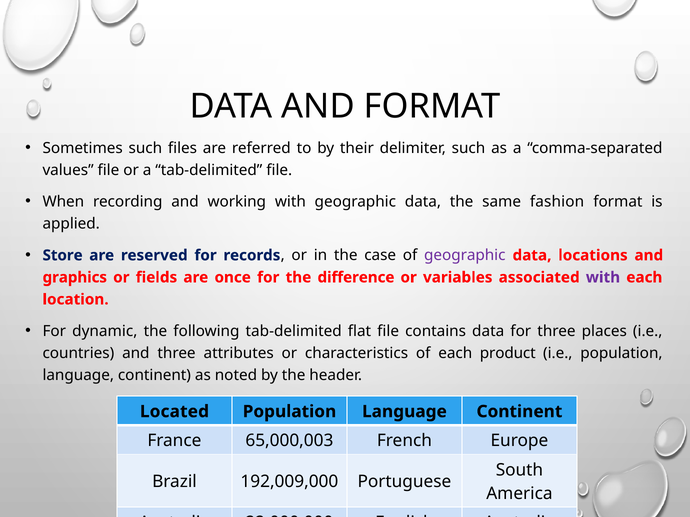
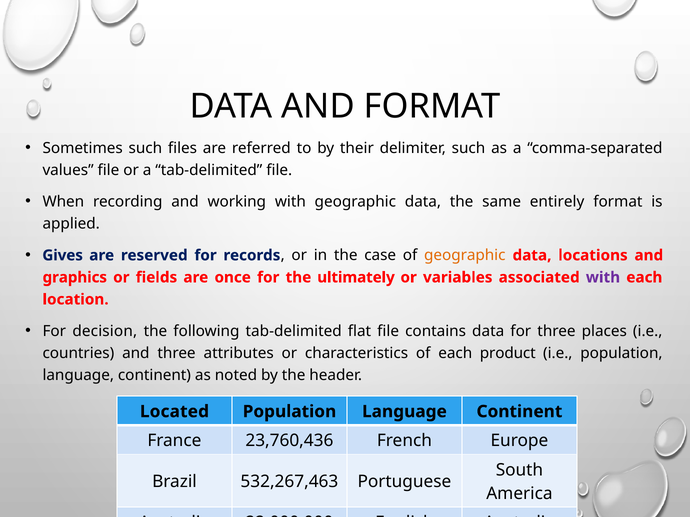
fashion: fashion -> entirely
Store: Store -> Gives
geographic at (465, 256) colour: purple -> orange
difference: difference -> ultimately
dynamic: dynamic -> decision
65,000,003: 65,000,003 -> 23,760,436
192,009,000: 192,009,000 -> 532,267,463
